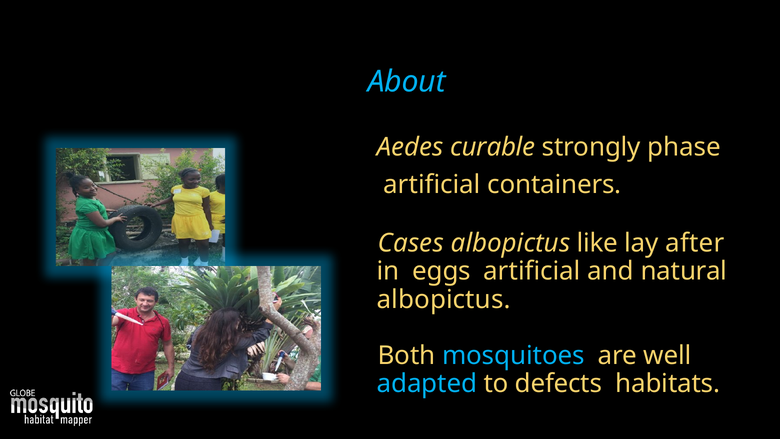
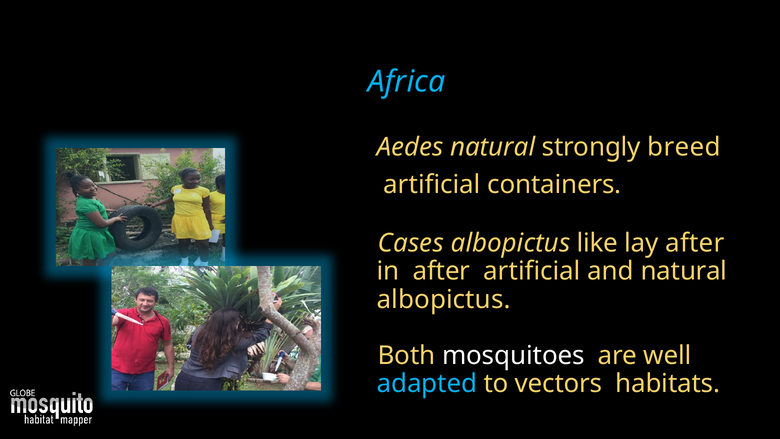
About: About -> Africa
Aedes curable: curable -> natural
phase: phase -> breed
in eggs: eggs -> after
mosquitoes colour: light blue -> white
defects: defects -> vectors
